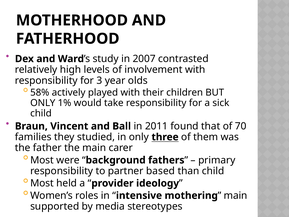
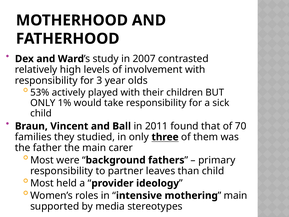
58%: 58% -> 53%
based: based -> leaves
